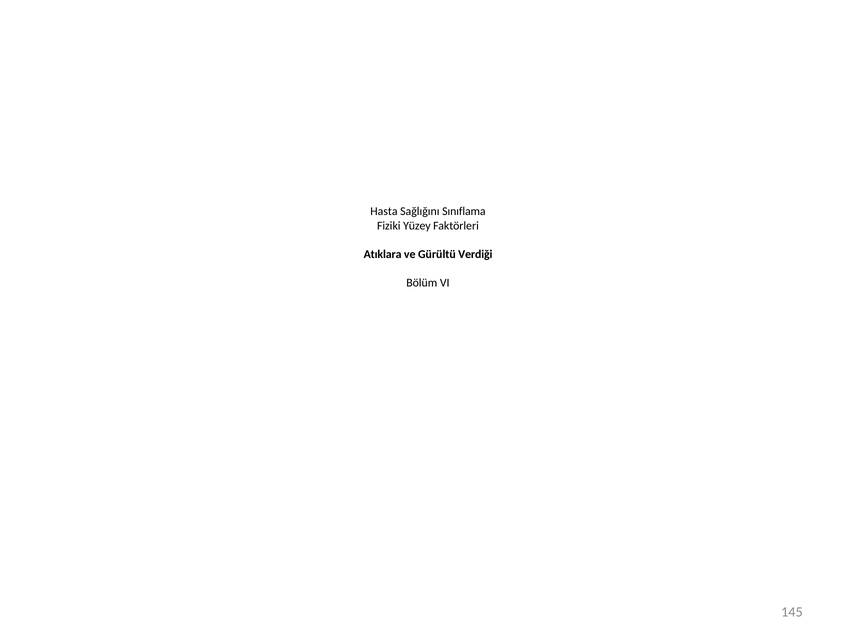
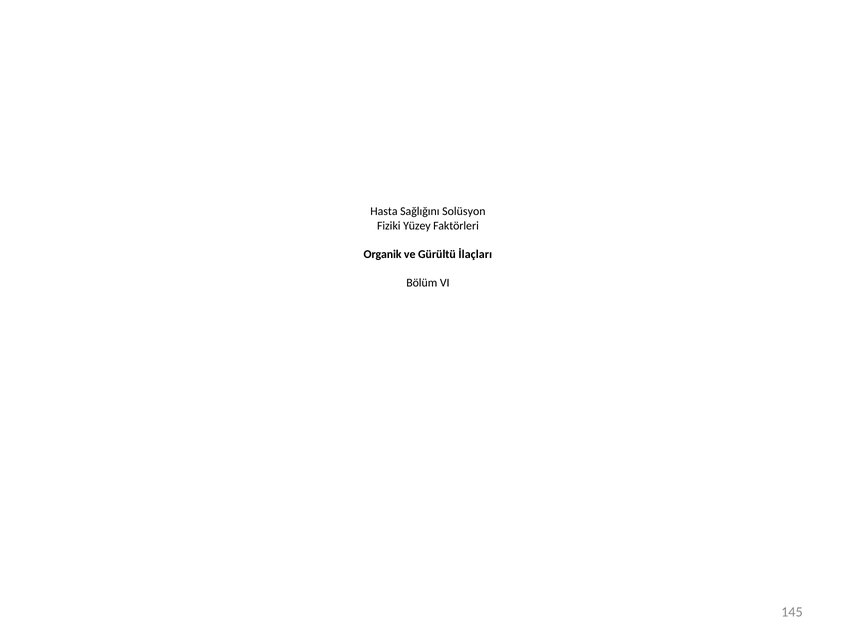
Sınıflama: Sınıflama -> Solüsyon
Atıklara: Atıklara -> Organik
Verdiği: Verdiği -> İlaçları
